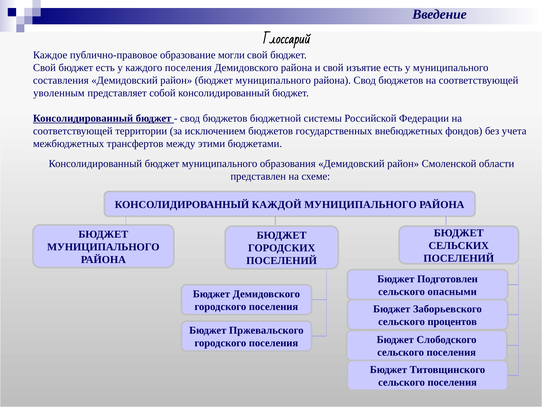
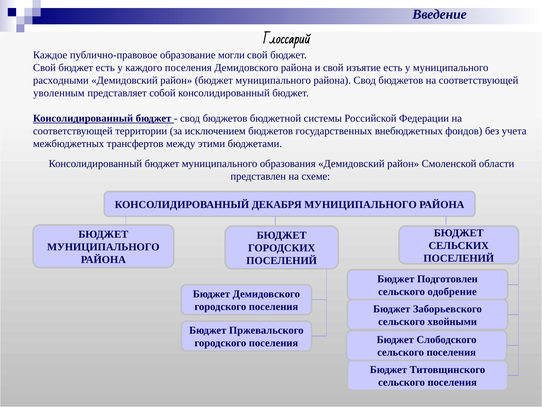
составления: составления -> расходными
КАЖДОЙ: КАЖДОЙ -> ДЕКАБРЯ
опасными: опасными -> одобрение
процентов: процентов -> хвойными
